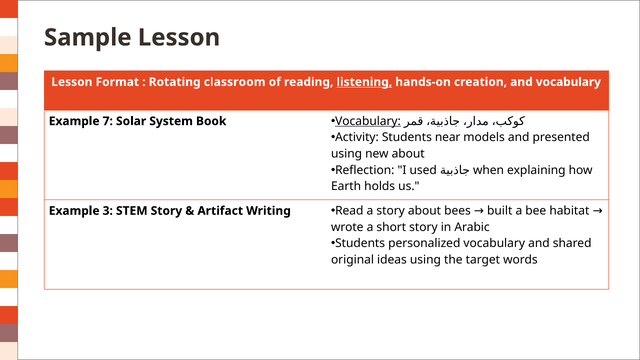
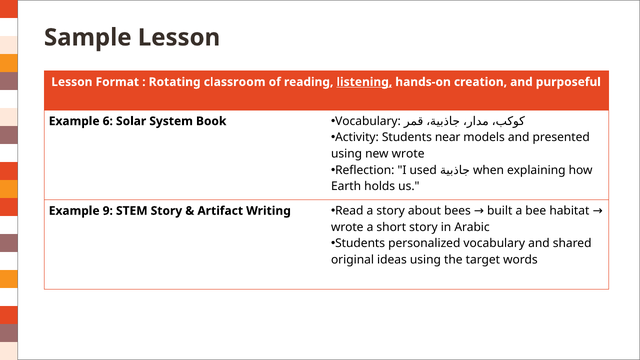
and vocabulary: vocabulary -> purposeful
7: 7 -> 6
Vocabulary at (368, 121) underline: present -> none
new about: about -> wrote
3: 3 -> 9
